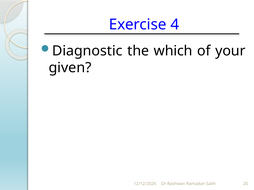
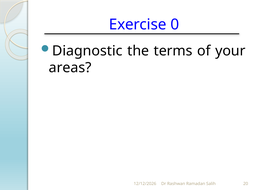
4: 4 -> 0
which: which -> terms
given: given -> areas
